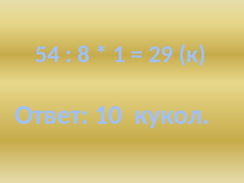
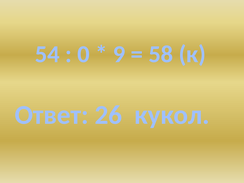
8: 8 -> 0
1: 1 -> 9
29: 29 -> 58
10: 10 -> 26
